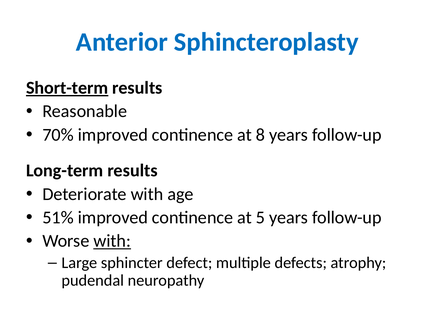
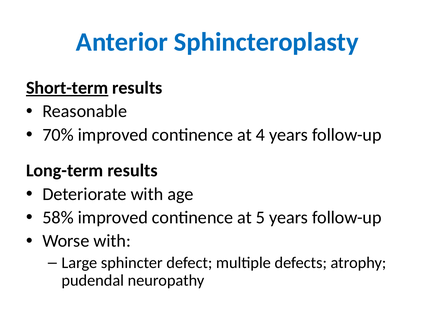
8: 8 -> 4
51%: 51% -> 58%
with at (112, 241) underline: present -> none
